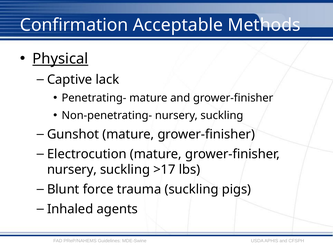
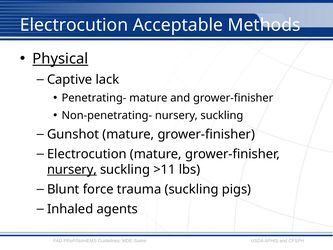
Confirmation at (74, 25): Confirmation -> Electrocution
nursery at (72, 169) underline: none -> present
>17: >17 -> >11
